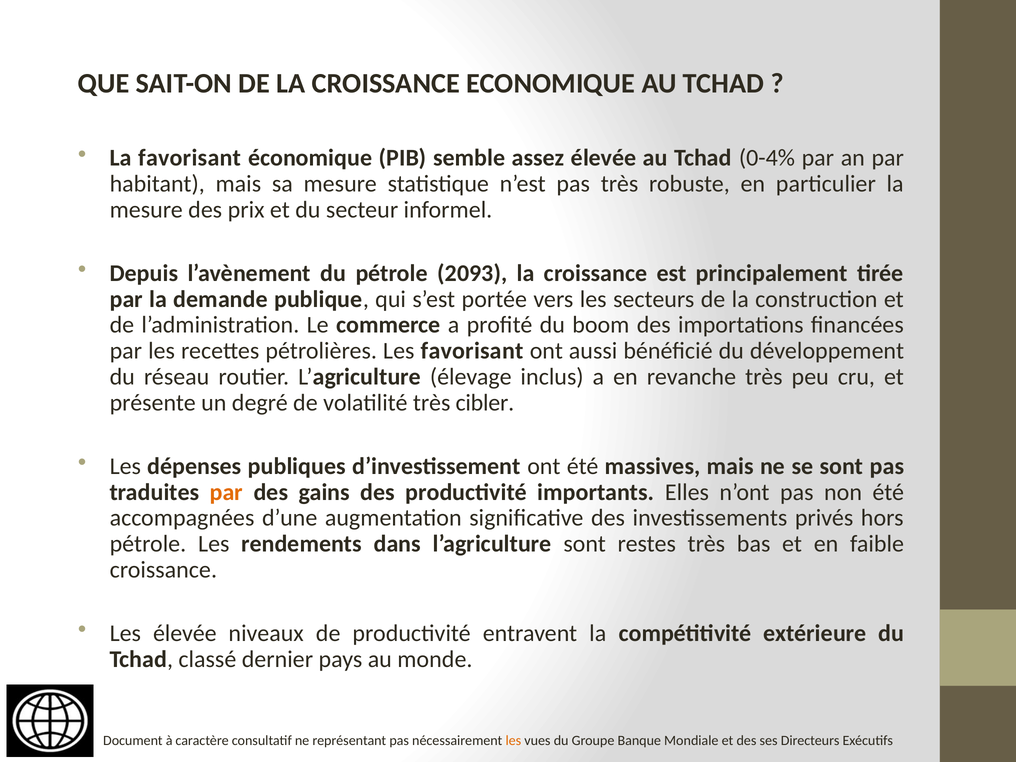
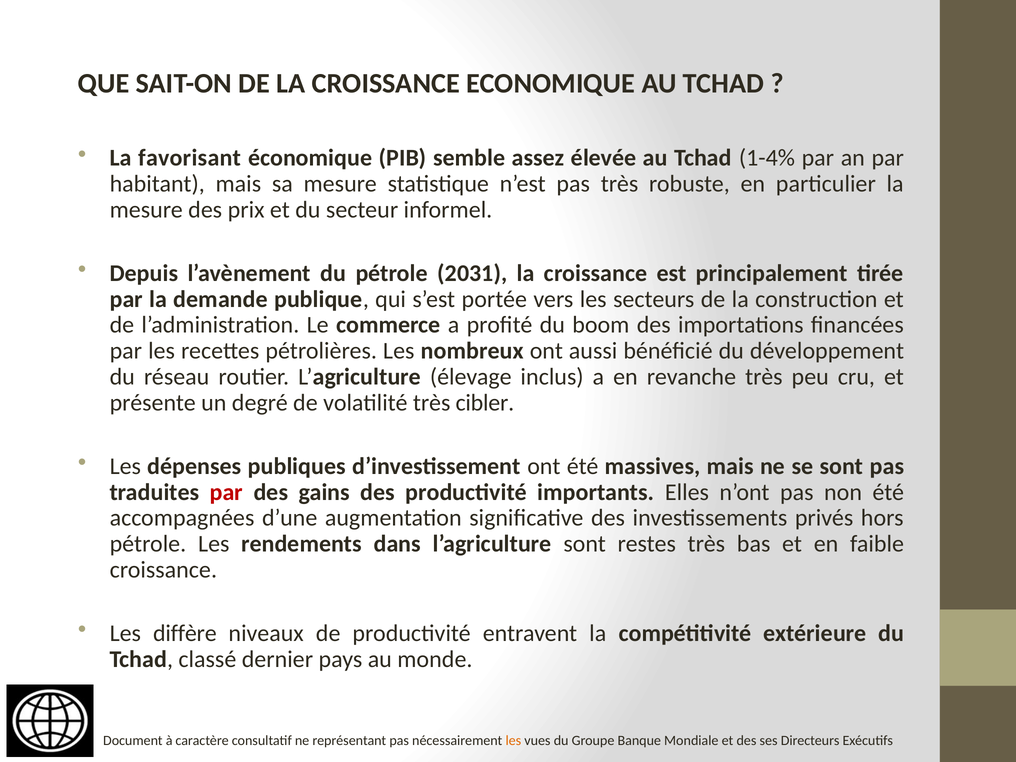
0-4%: 0-4% -> 1-4%
2093: 2093 -> 2031
Les favorisant: favorisant -> nombreux
par at (226, 492) colour: orange -> red
Les élevée: élevée -> diffère
